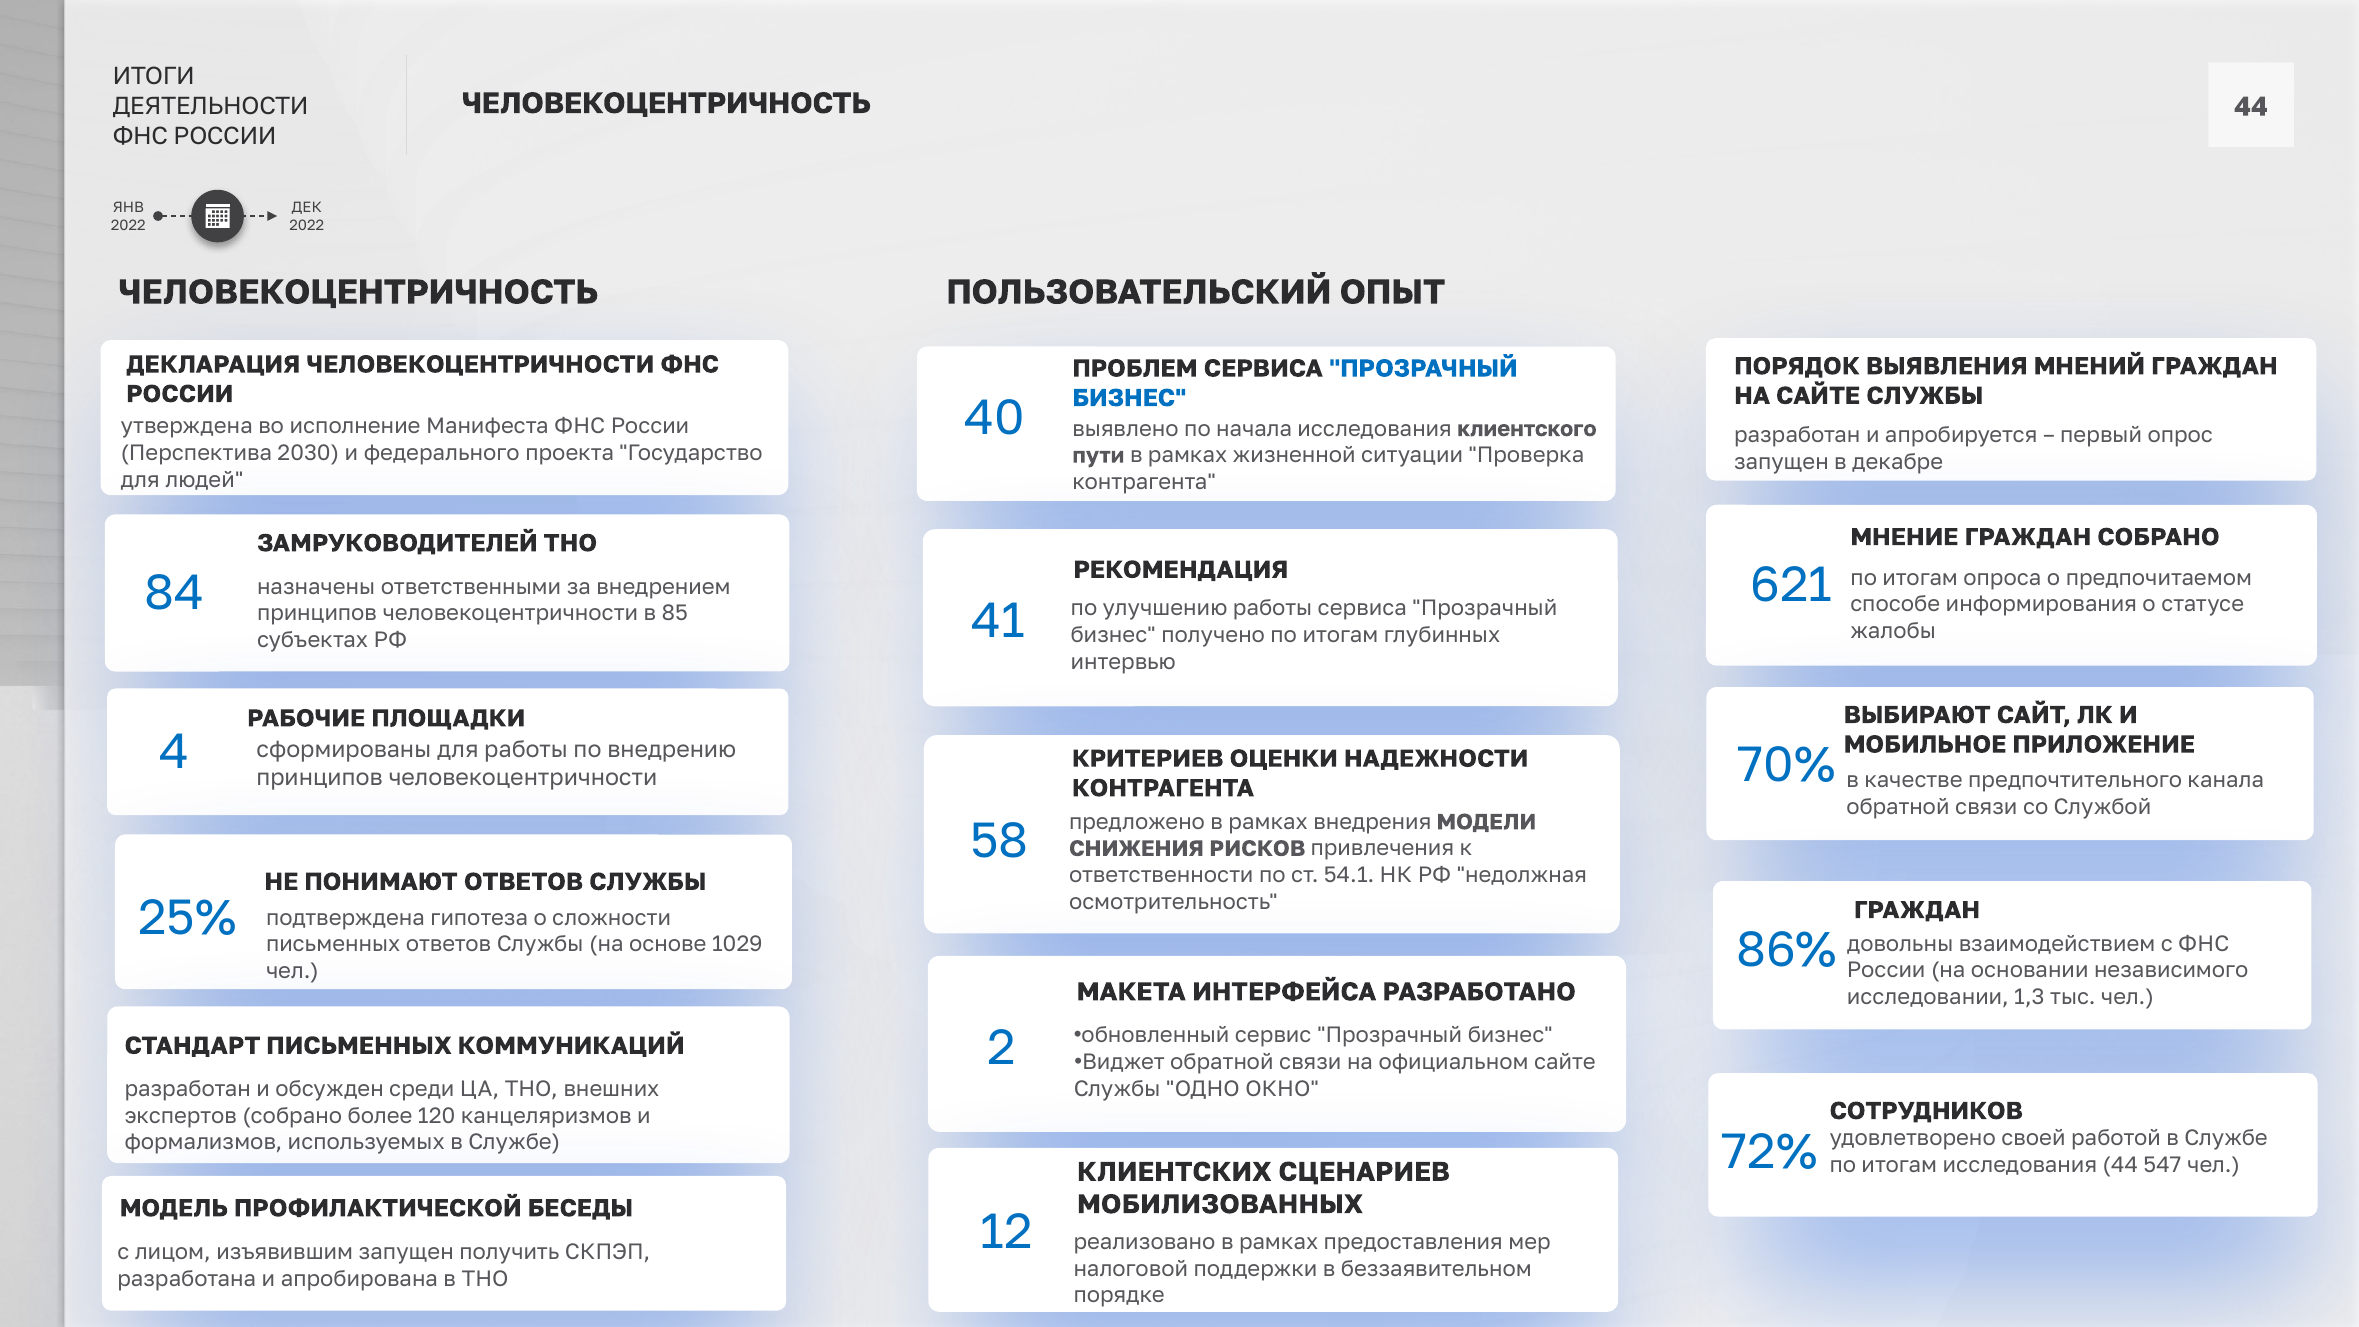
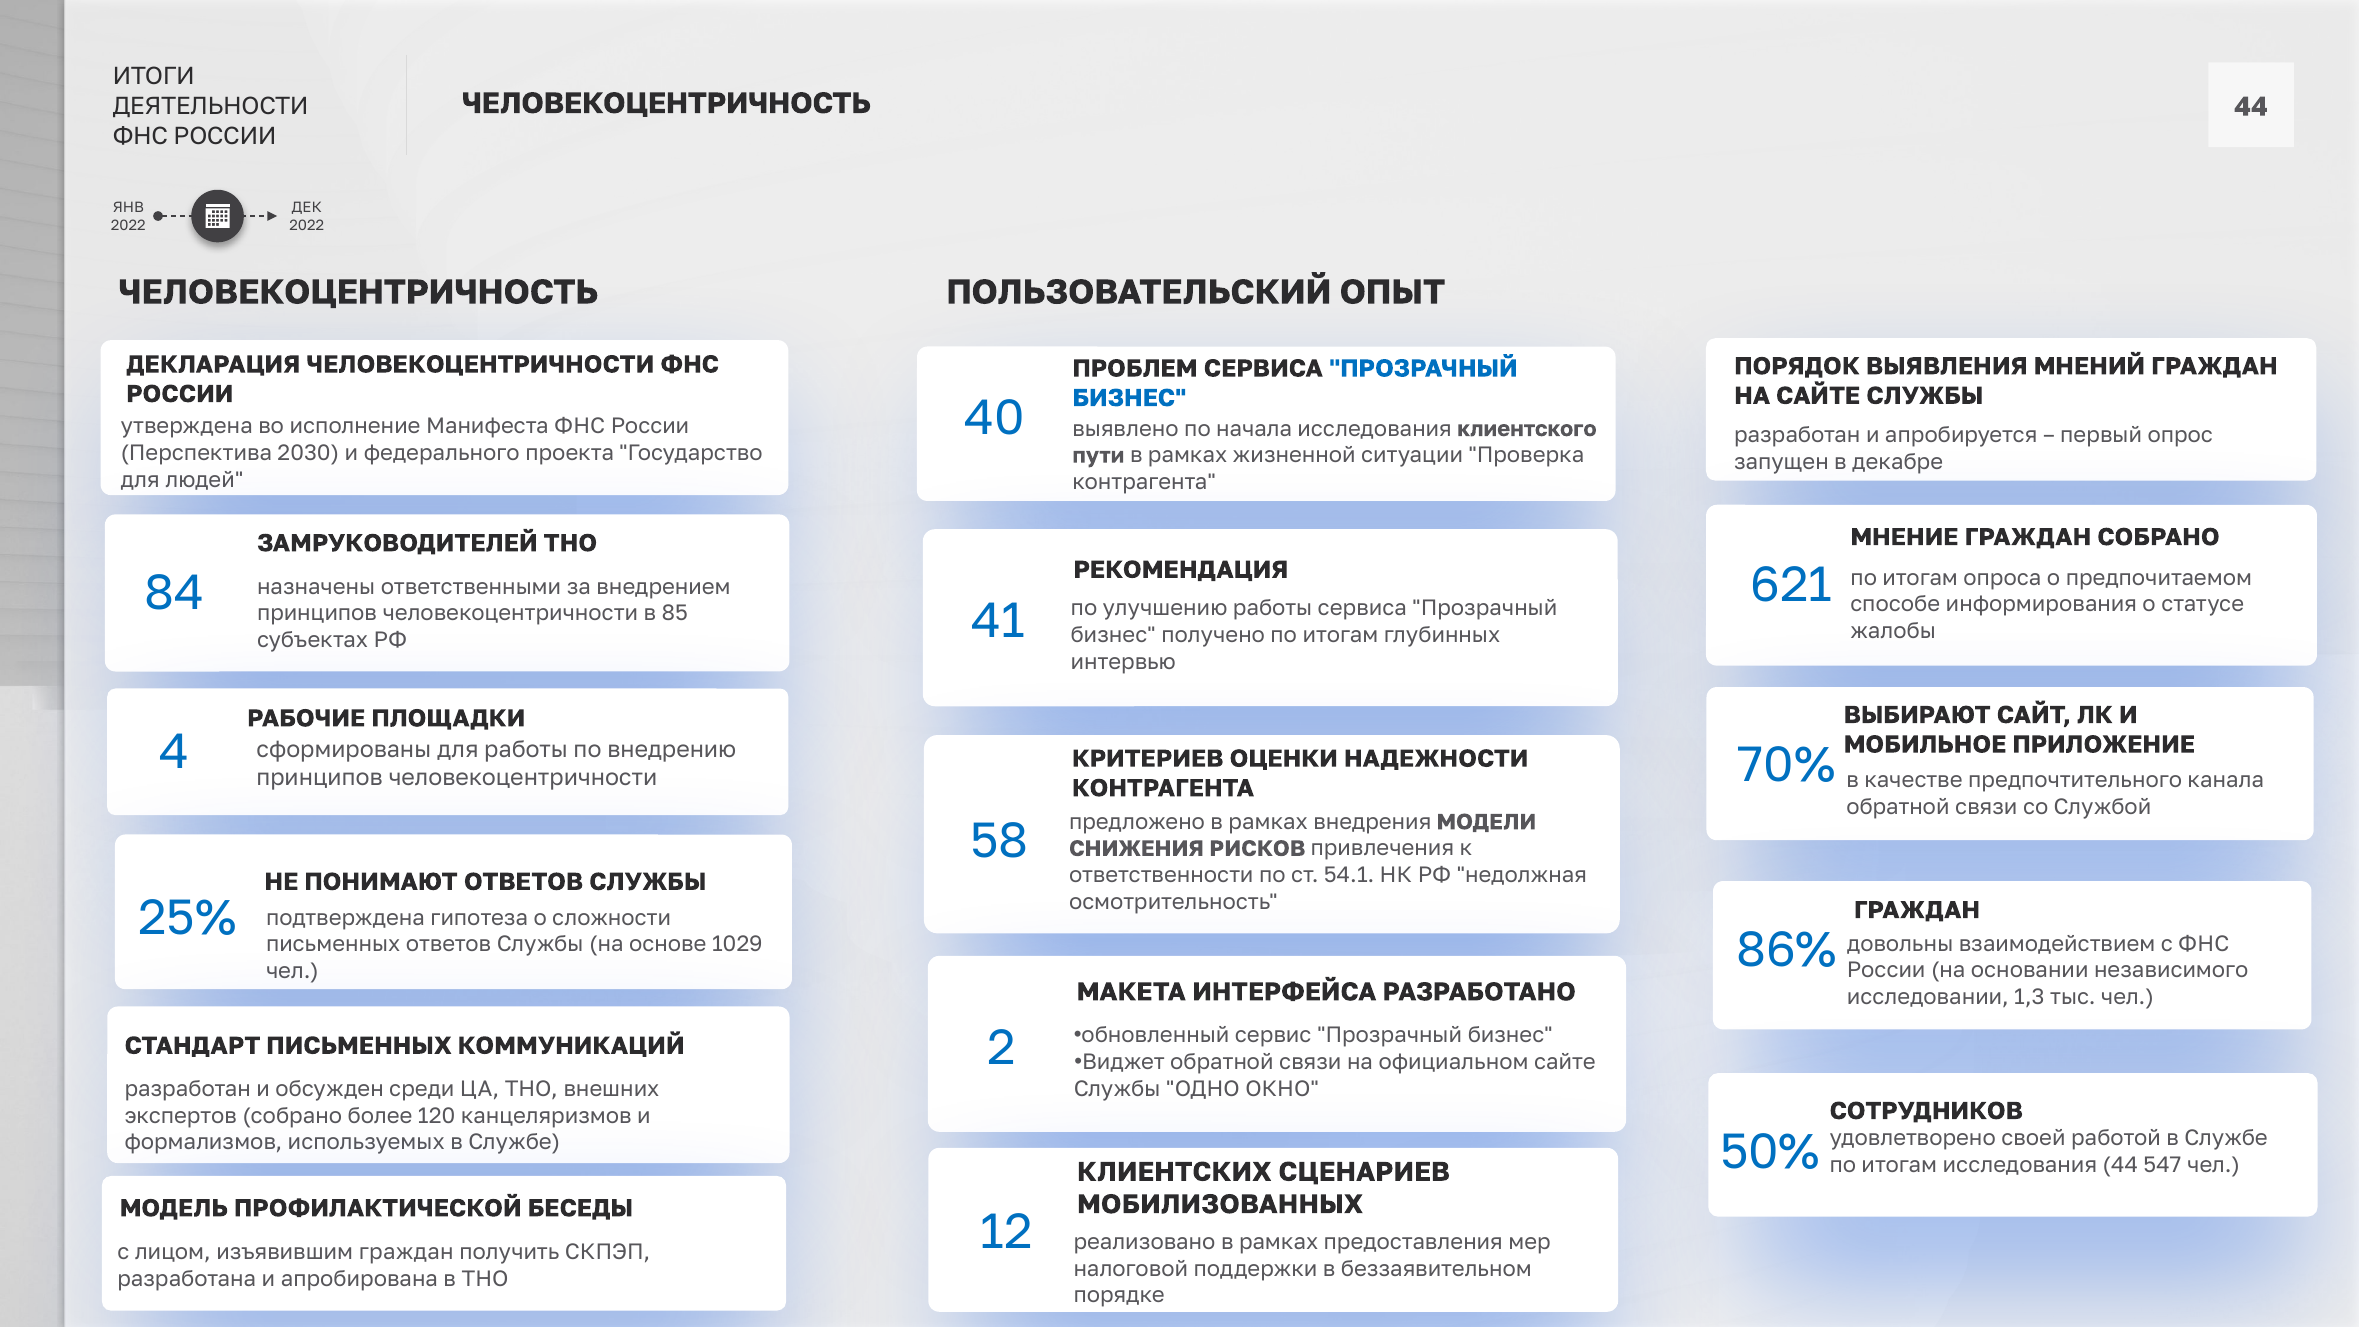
72%: 72% -> 50%
изъявившим запущен: запущен -> граждан
